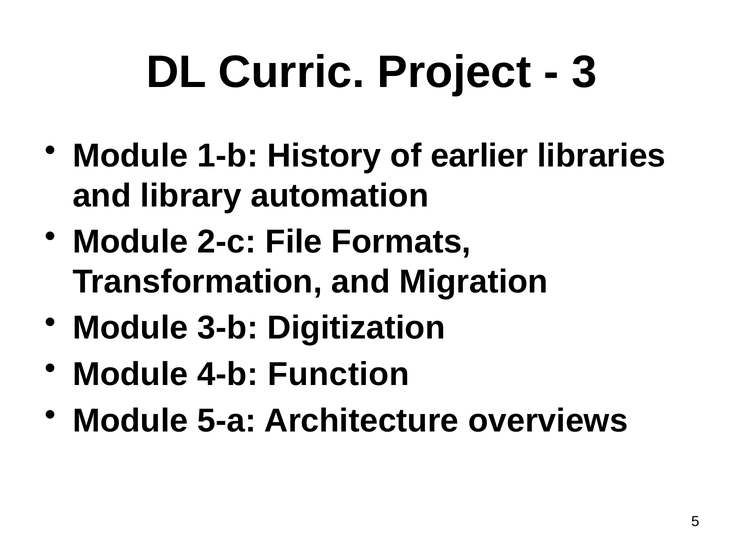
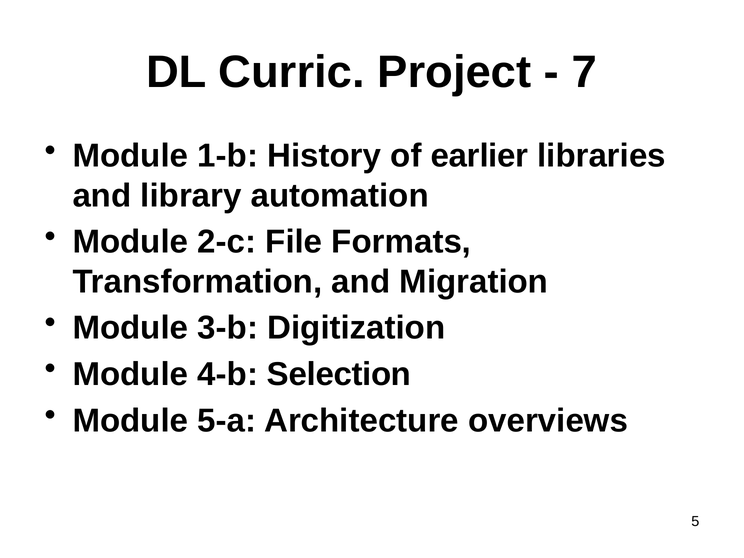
3: 3 -> 7
Function: Function -> Selection
